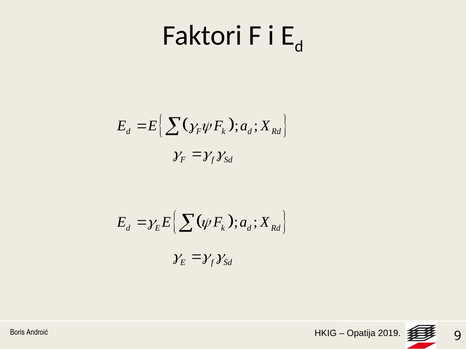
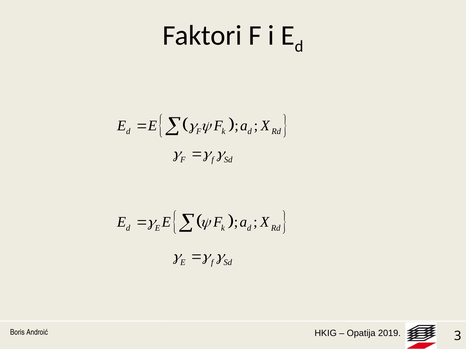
9: 9 -> 3
